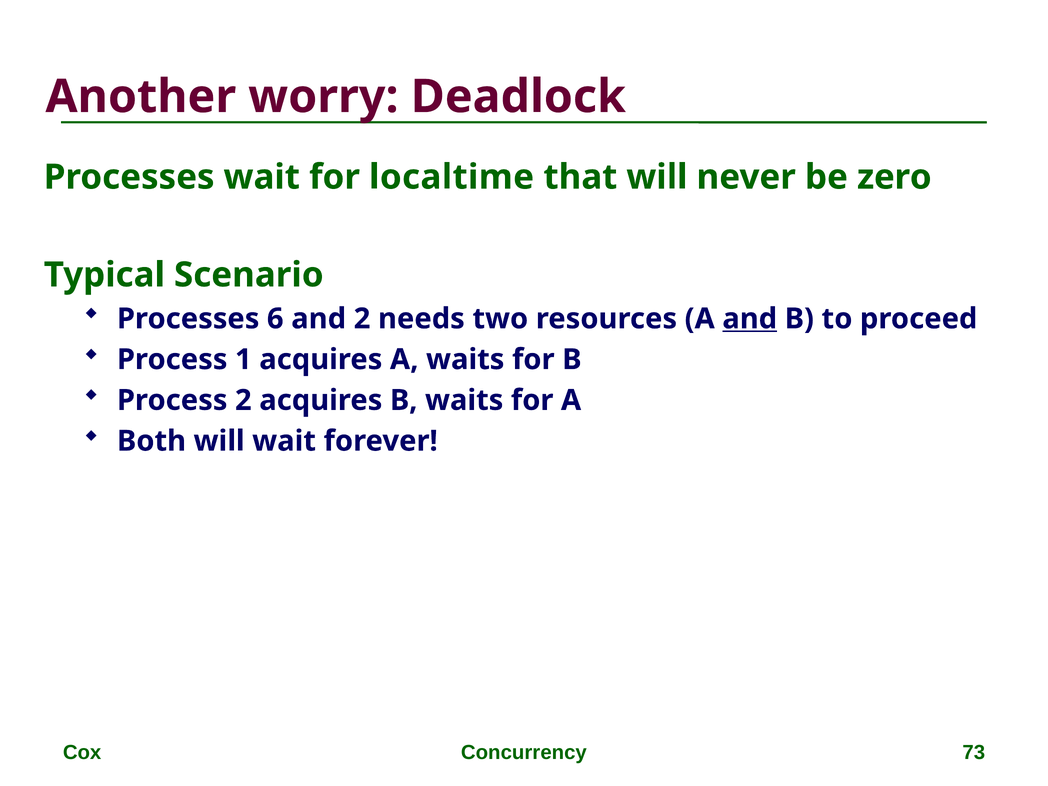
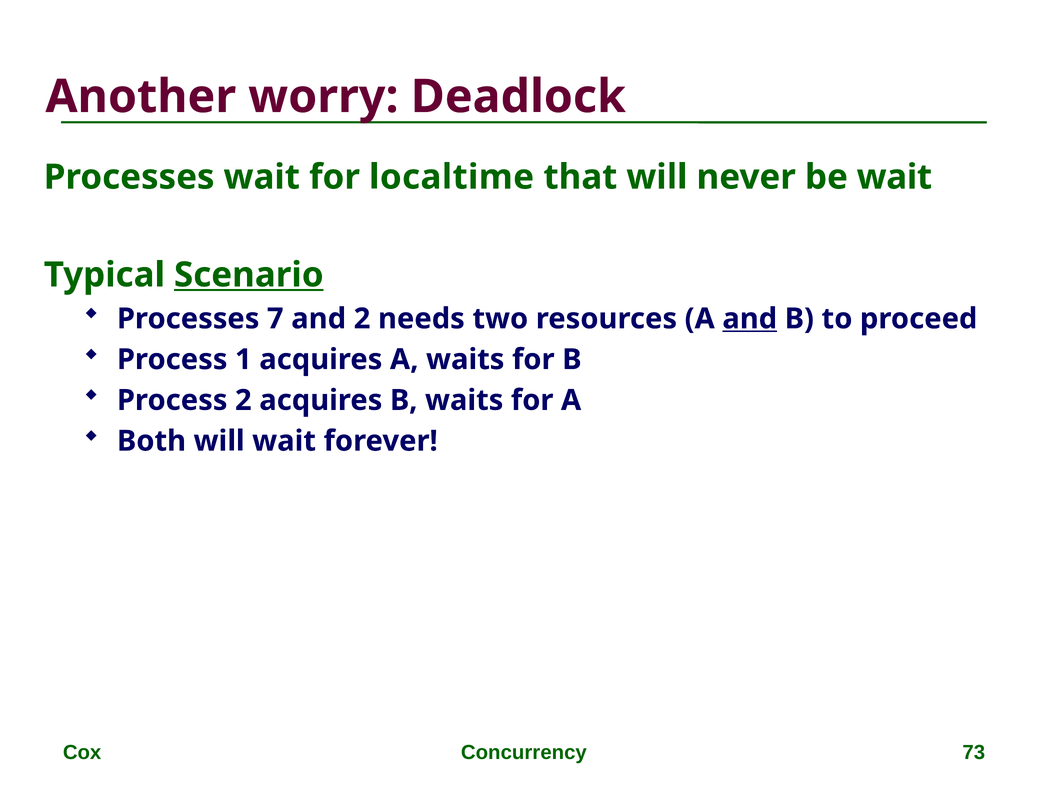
be zero: zero -> wait
Scenario underline: none -> present
6: 6 -> 7
